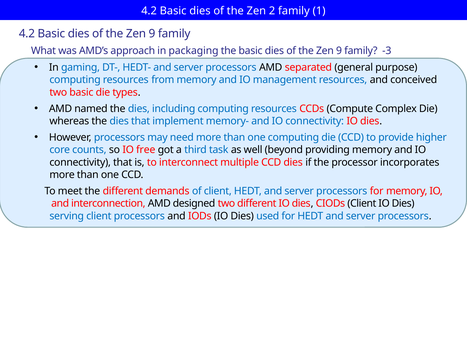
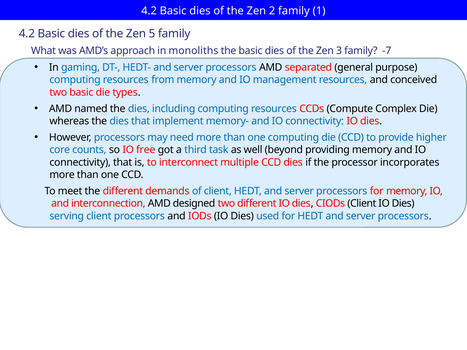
9 at (152, 34): 9 -> 5
packaging: packaging -> monoliths
9 at (339, 51): 9 -> 3
-3: -3 -> -7
